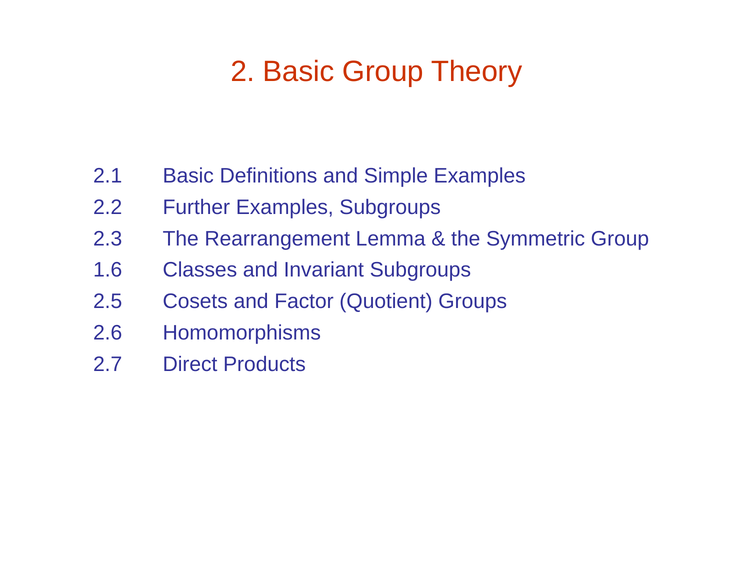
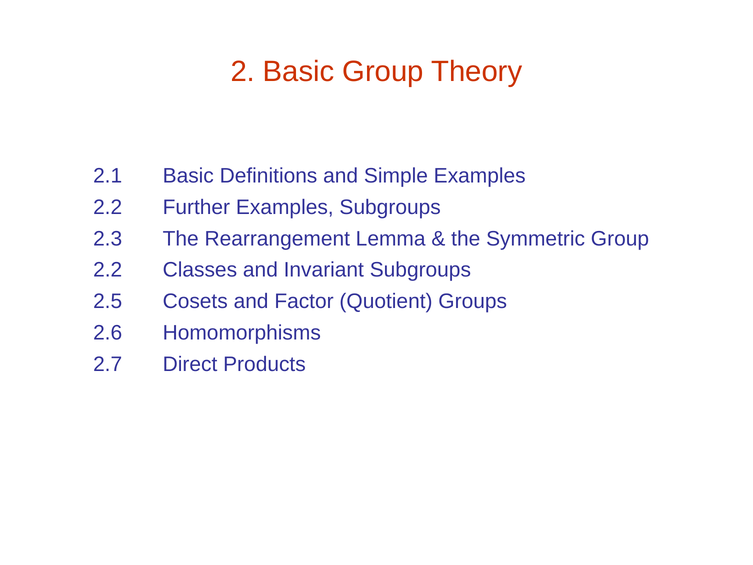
1.6 at (108, 270): 1.6 -> 2.2
